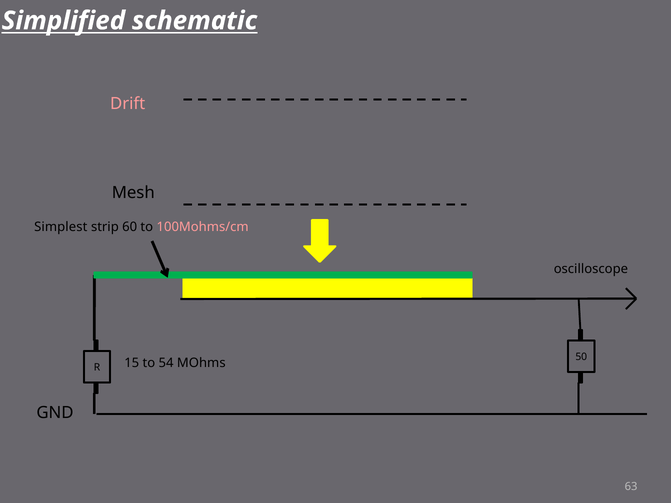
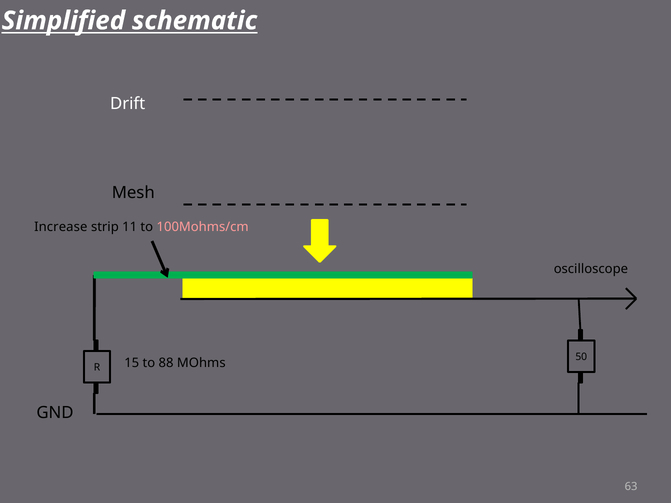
Drift colour: pink -> white
Simplest: Simplest -> Increase
60: 60 -> 11
54: 54 -> 88
